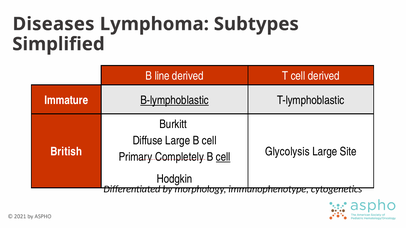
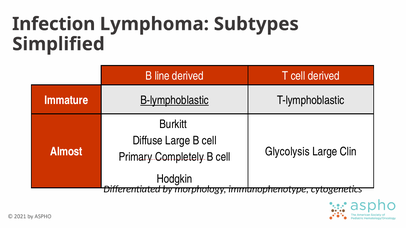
Diseases: Diseases -> Infection
Site: Site -> Clin
British: British -> Almost
cell at (223, 157) underline: present -> none
